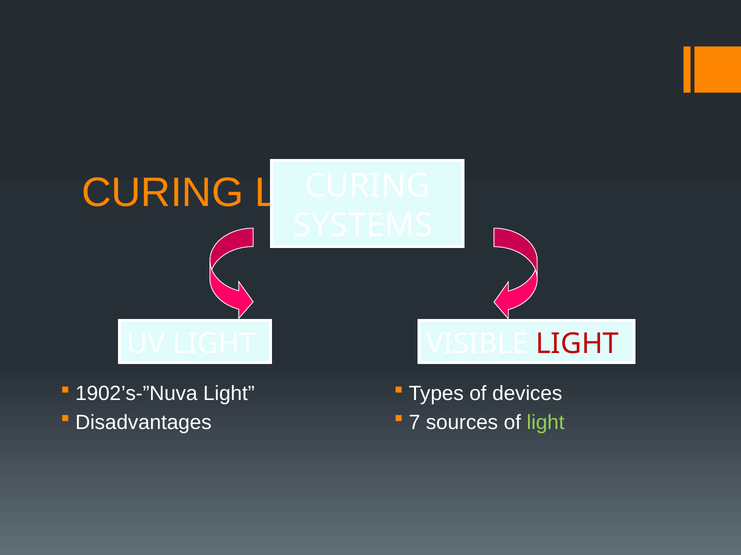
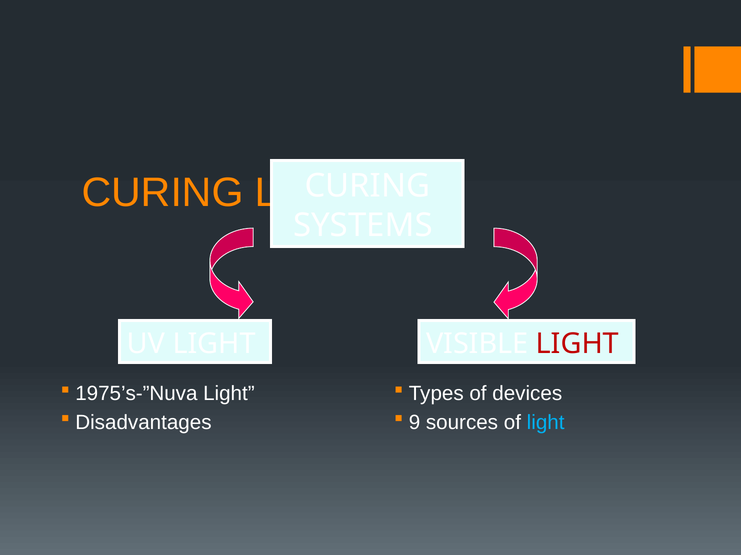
1902’s-”Nuva: 1902’s-”Nuva -> 1975’s-”Nuva
7: 7 -> 9
light at (546, 423) colour: light green -> light blue
